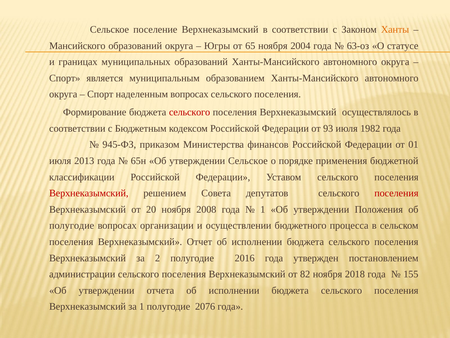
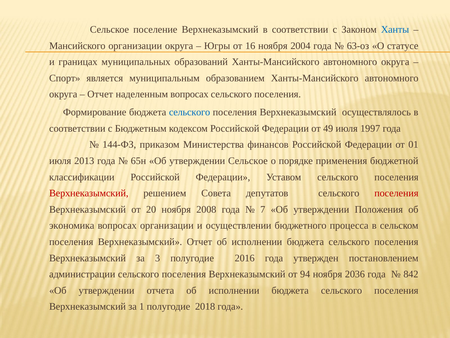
Ханты colour: orange -> blue
Мансийского образований: образований -> организации
65: 65 -> 16
Спорт at (100, 94): Спорт -> Отчет
сельского at (190, 112) colour: red -> blue
93: 93 -> 49
1982: 1982 -> 1997
945-ФЗ: 945-ФЗ -> 144-ФЗ
1 at (263, 209): 1 -> 7
полугодие at (72, 225): полугодие -> экономика
2: 2 -> 3
82: 82 -> 94
2018: 2018 -> 2036
155: 155 -> 842
2076: 2076 -> 2018
